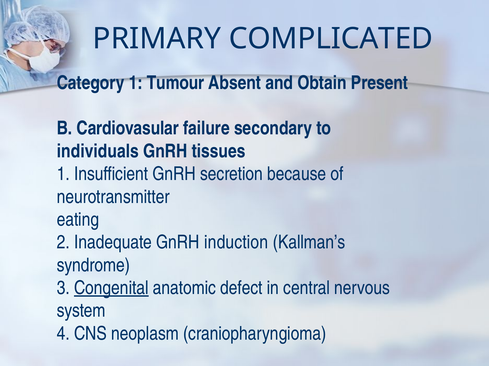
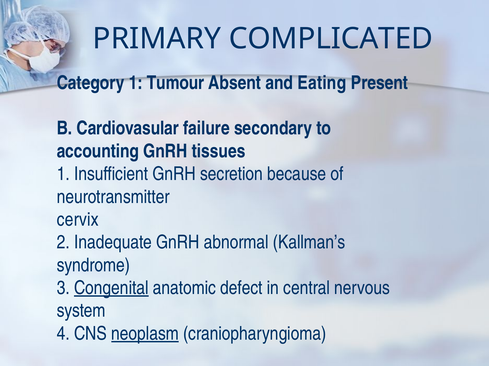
Obtain: Obtain -> Eating
individuals: individuals -> accounting
eating: eating -> cervix
induction: induction -> abnormal
neoplasm underline: none -> present
